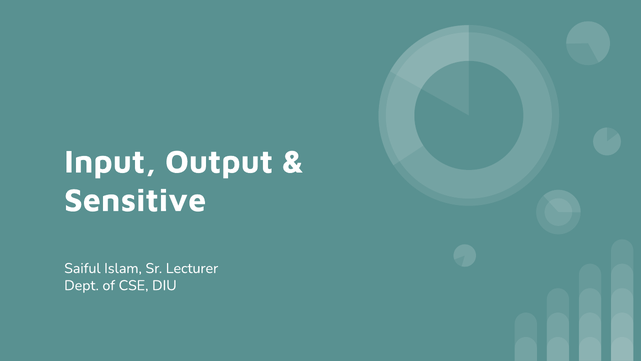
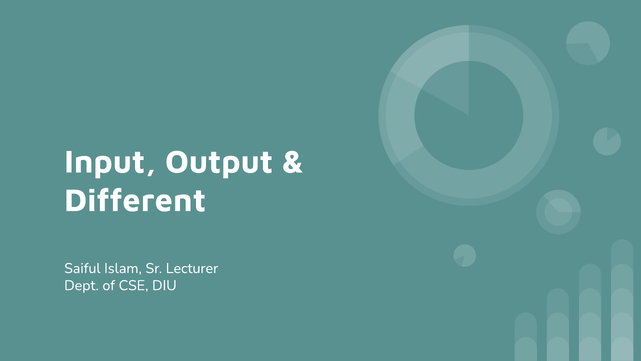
Sensitive: Sensitive -> Different
